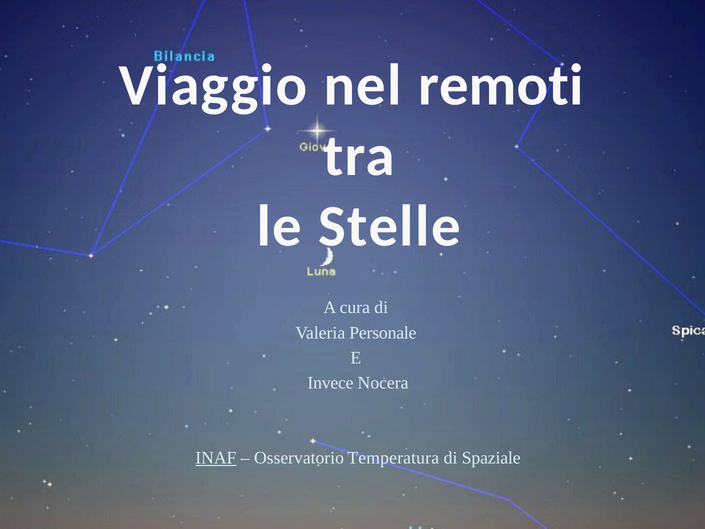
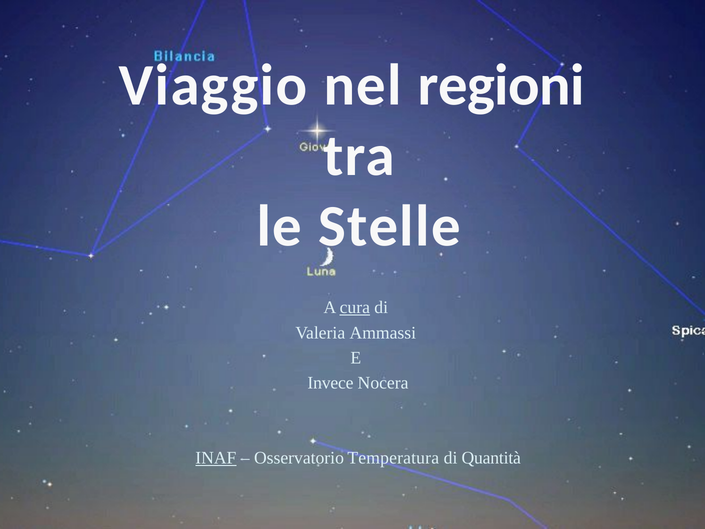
remoti: remoti -> regioni
cura underline: none -> present
Personale: Personale -> Ammassi
Spaziale: Spaziale -> Quantità
